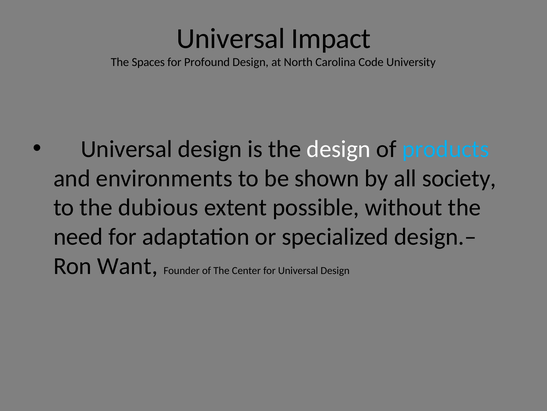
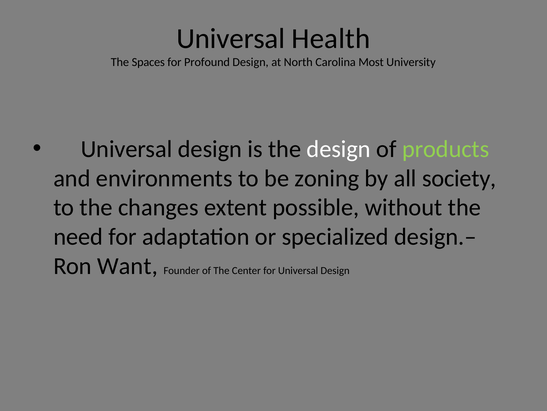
Impact: Impact -> Health
Code: Code -> Most
products colour: light blue -> light green
shown: shown -> zoning
dubious: dubious -> changes
